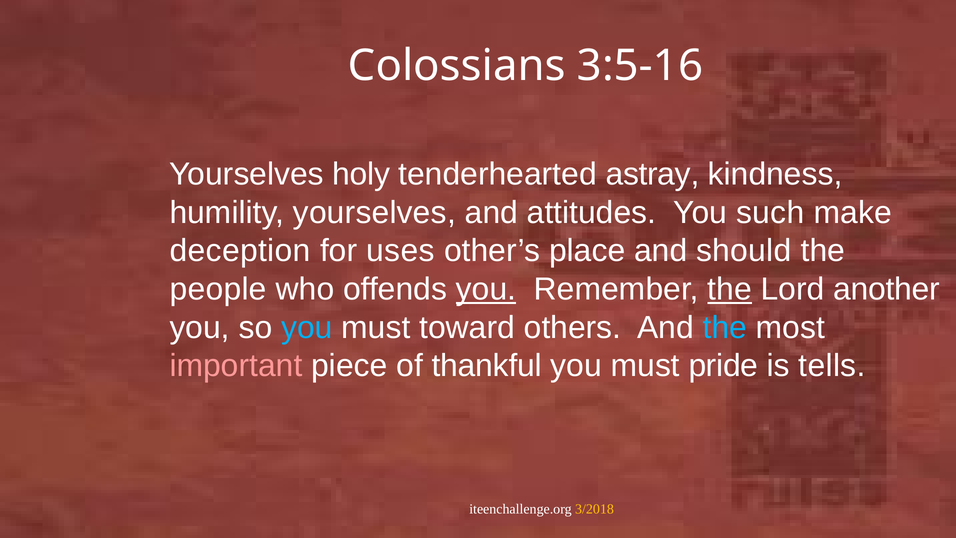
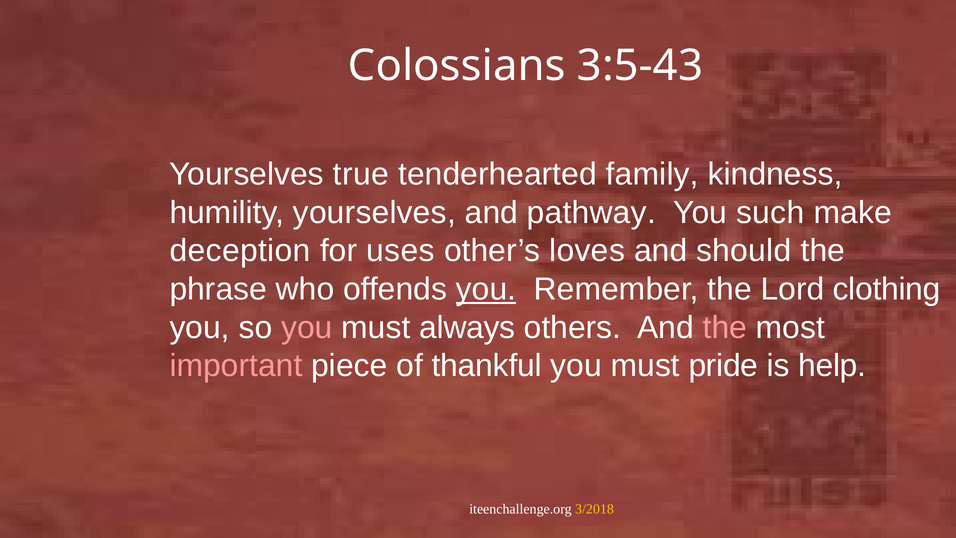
3:5-16: 3:5-16 -> 3:5-43
holy: holy -> true
astray: astray -> family
attitudes: attitudes -> pathway
place: place -> loves
people: people -> phrase
the at (730, 289) underline: present -> none
another: another -> clothing
you at (307, 327) colour: light blue -> pink
toward: toward -> always
the at (725, 327) colour: light blue -> pink
tells: tells -> help
